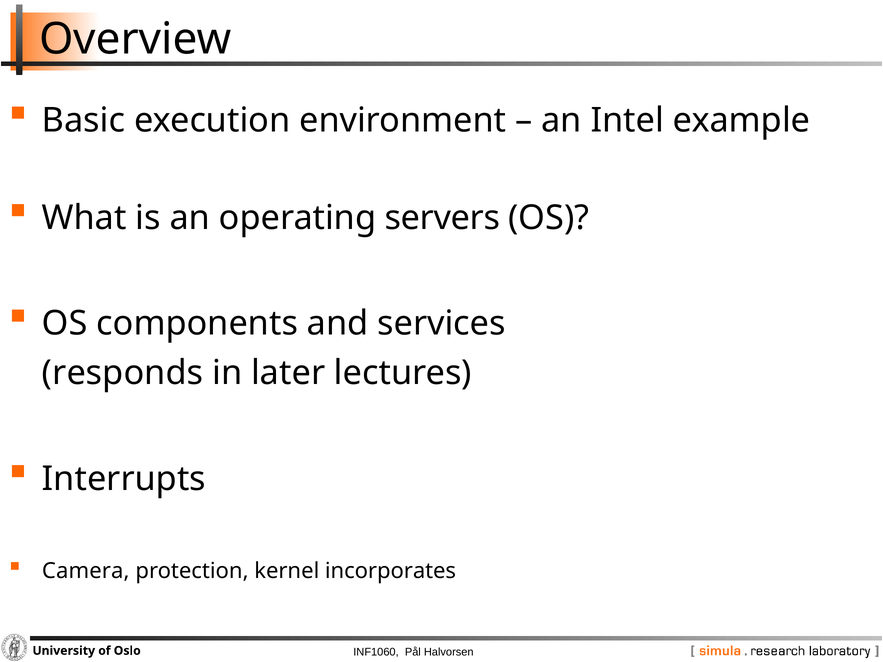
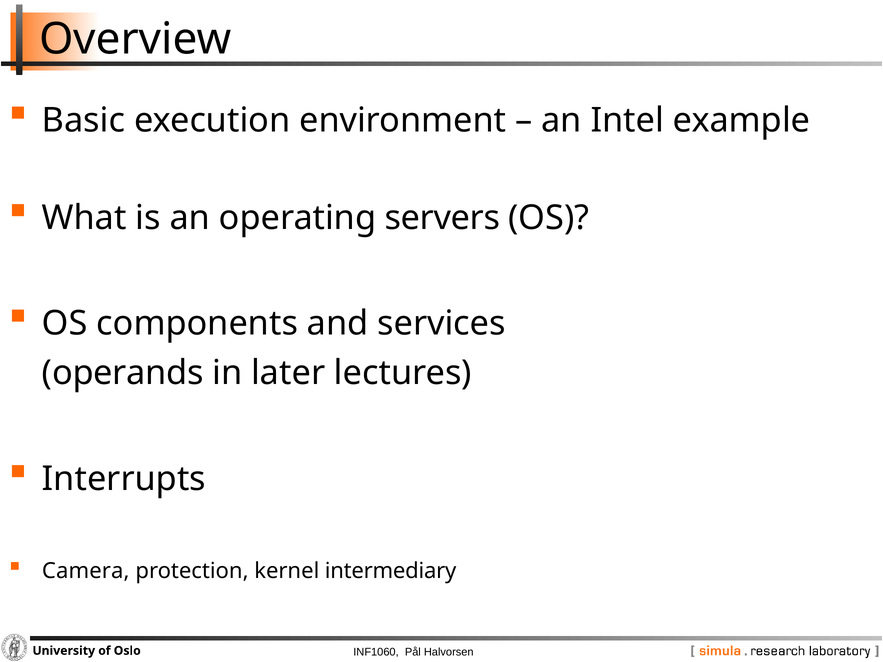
responds: responds -> operands
incorporates: incorporates -> intermediary
